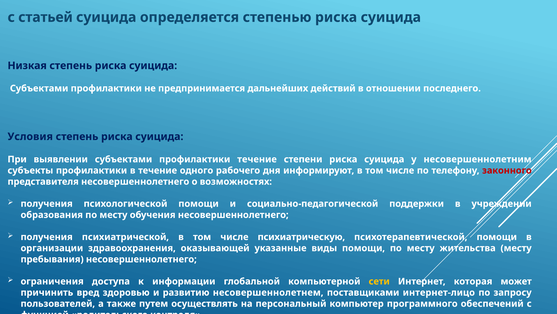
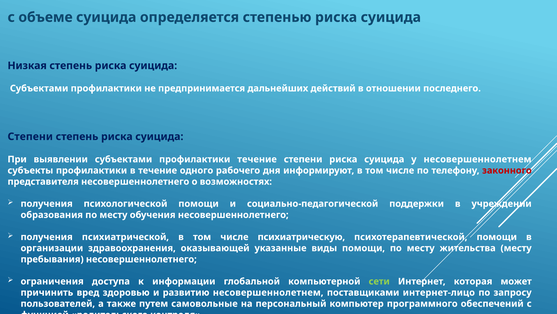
статьей: статьей -> объеме
Условия at (30, 136): Условия -> Степени
у несовершеннолетним: несовершеннолетним -> несовершеннолетнем
сети colour: yellow -> light green
осуществлять: осуществлять -> самовольные
